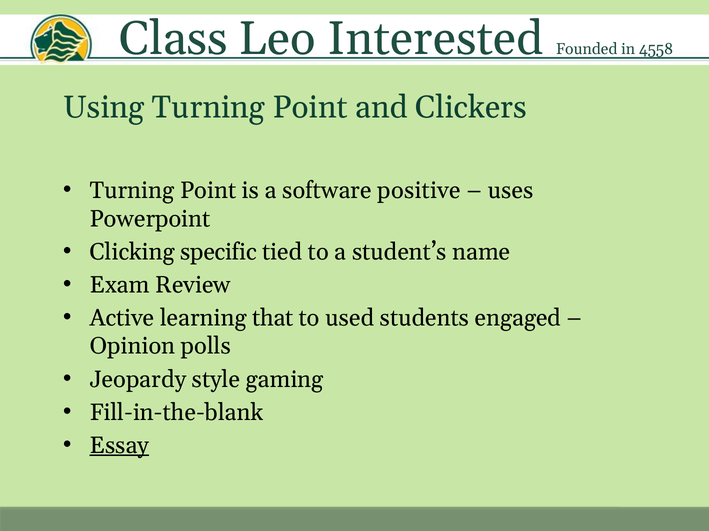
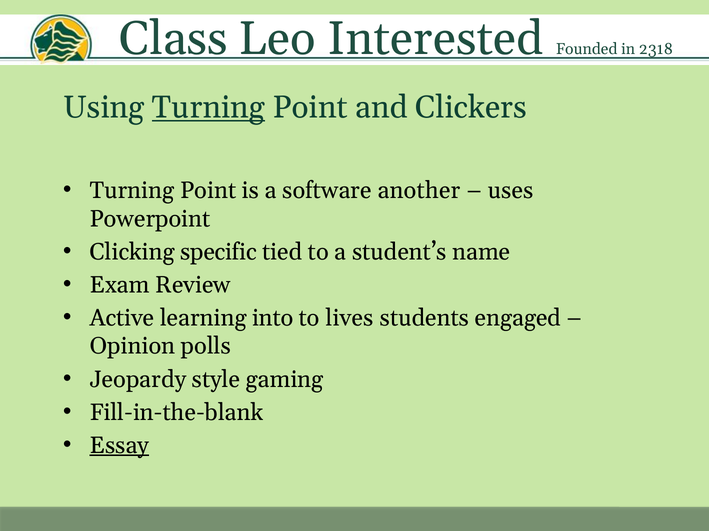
4558: 4558 -> 2318
Turning at (209, 107) underline: none -> present
positive: positive -> another
that: that -> into
used: used -> lives
